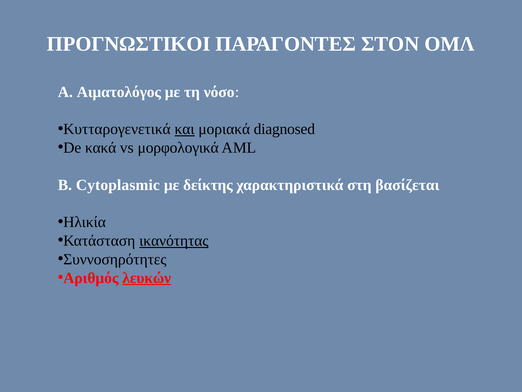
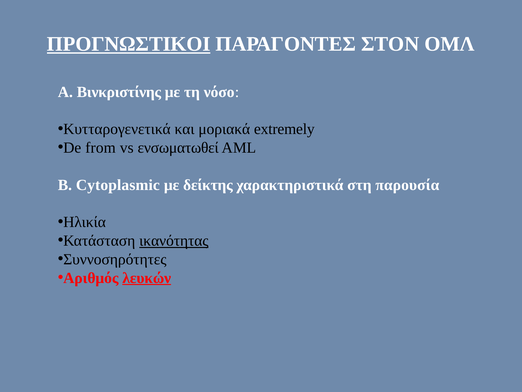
ΠΡΟΓΝΩΣΤΙΚΟΙ underline: none -> present
Αιματολόγος: Αιματολόγος -> Βινκριστίνης
και underline: present -> none
diagnosed: diagnosed -> extremely
κακά: κακά -> from
μορφολογικά: μορφολογικά -> ενσωματωθεί
βασίζεται: βασίζεται -> παρουσία
